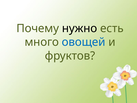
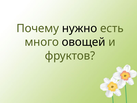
овощей colour: blue -> black
